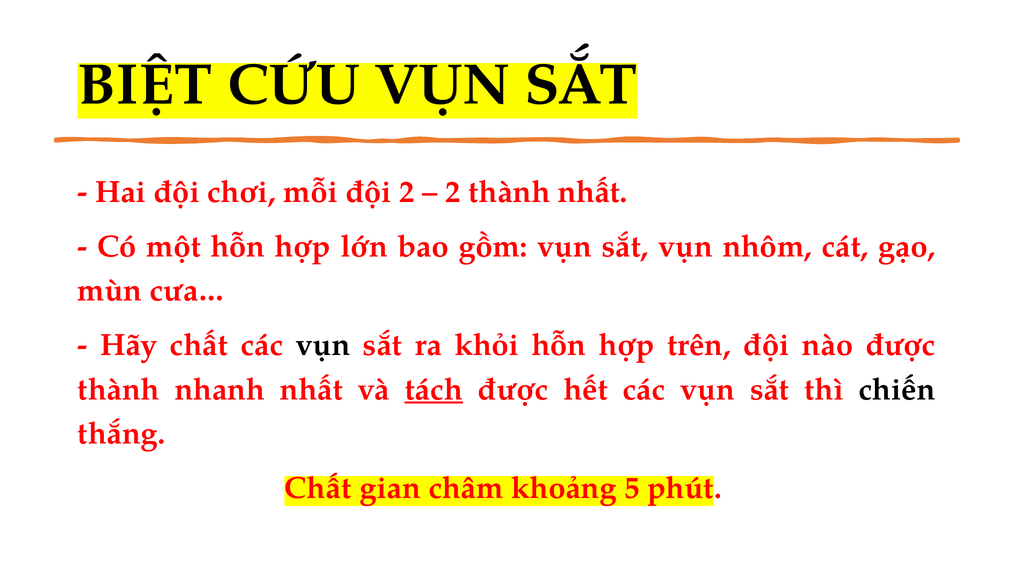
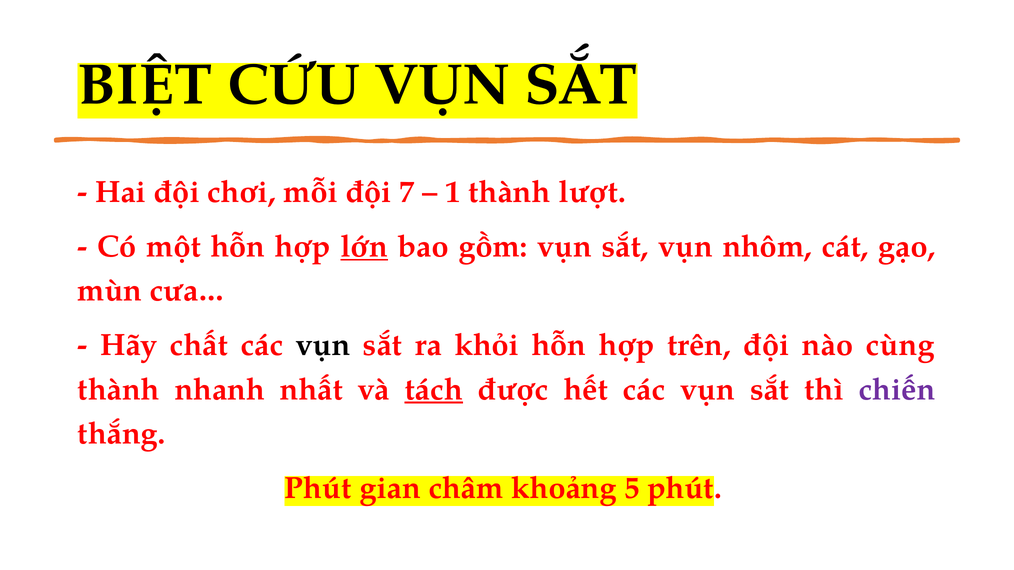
đội 2: 2 -> 7
2 at (453, 192): 2 -> 1
thành nhất: nhất -> lượt
lớn underline: none -> present
nào được: được -> cùng
chiến colour: black -> purple
Chất at (318, 488): Chất -> Phút
